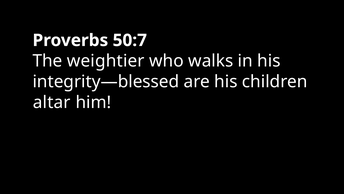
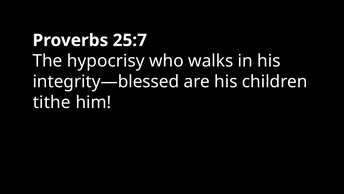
50:7: 50:7 -> 25:7
weightier: weightier -> hypocrisy
altar: altar -> tithe
